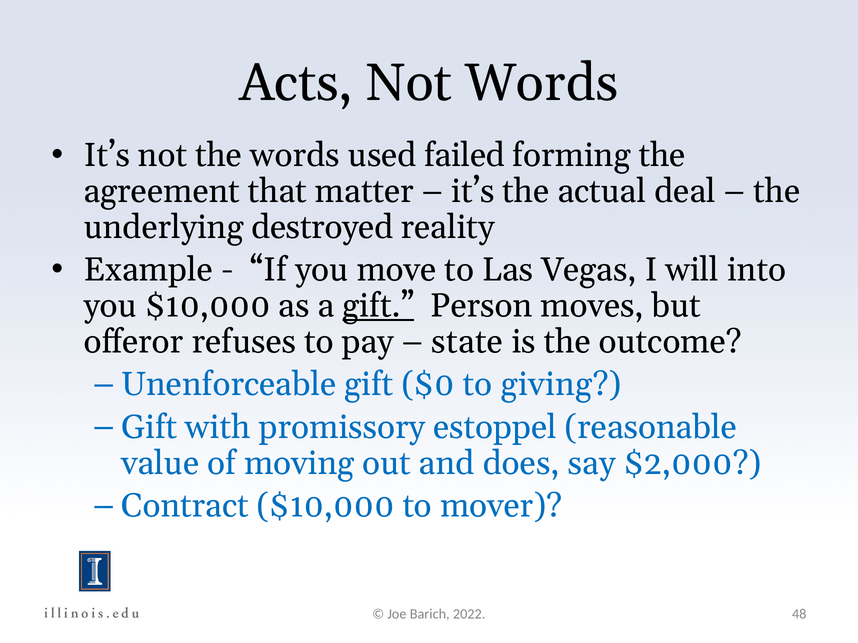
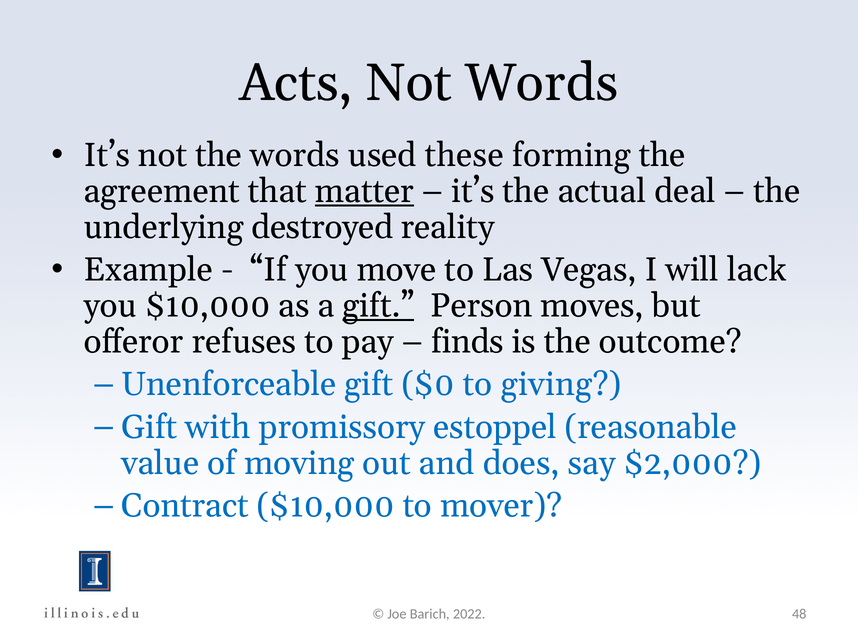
failed: failed -> these
matter underline: none -> present
into: into -> lack
state: state -> finds
